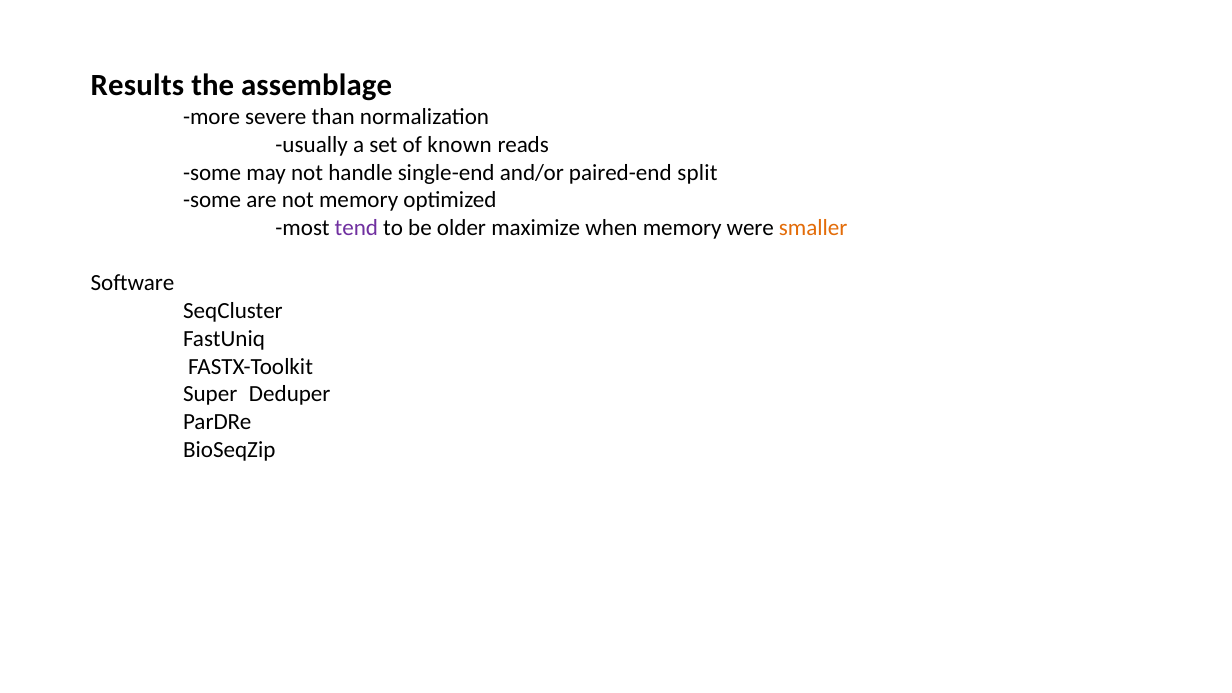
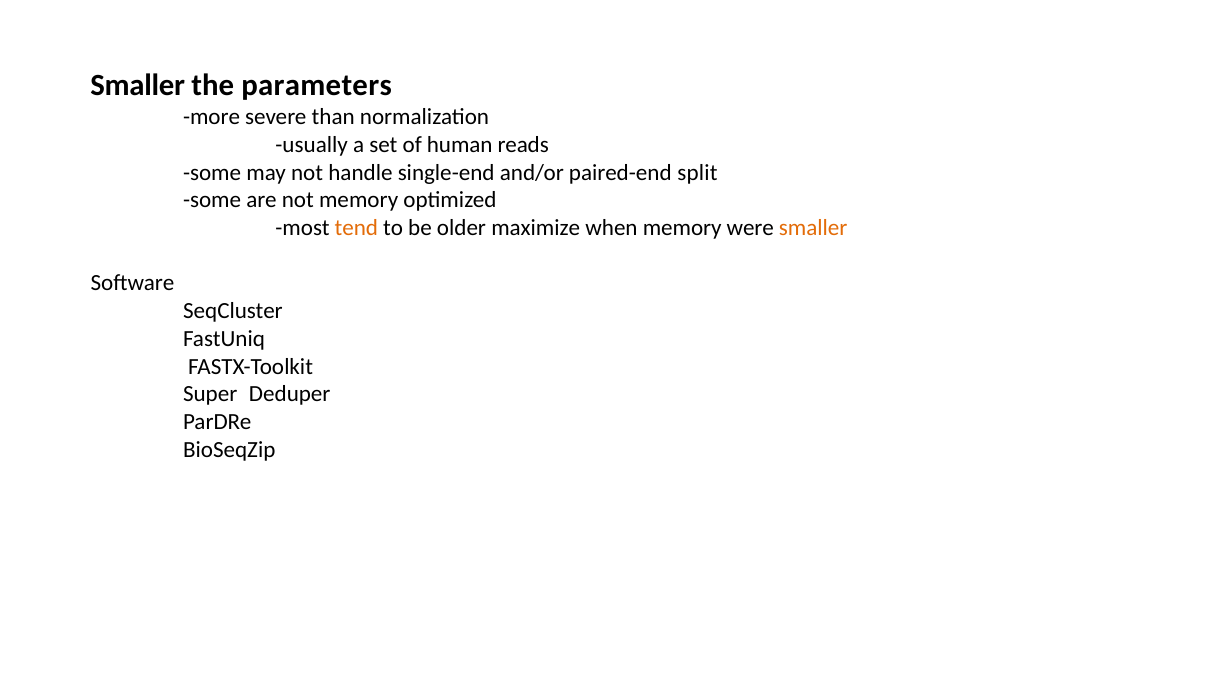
Results at (137, 85): Results -> Smaller
assemblage: assemblage -> parameters
known: known -> human
tend colour: purple -> orange
